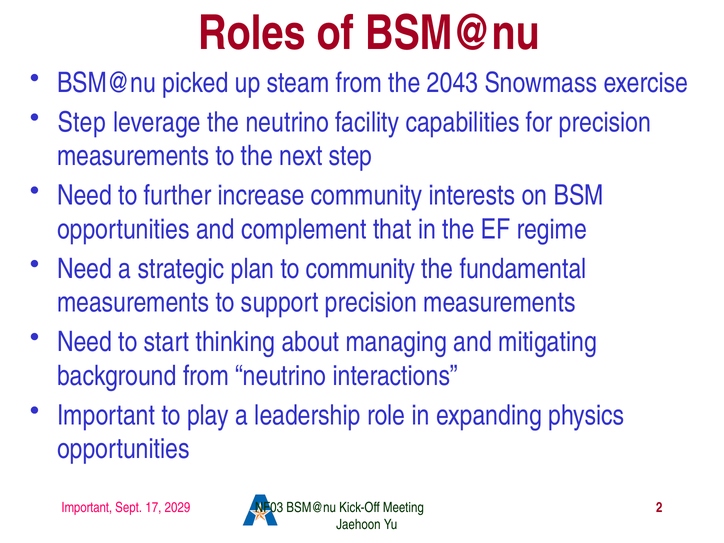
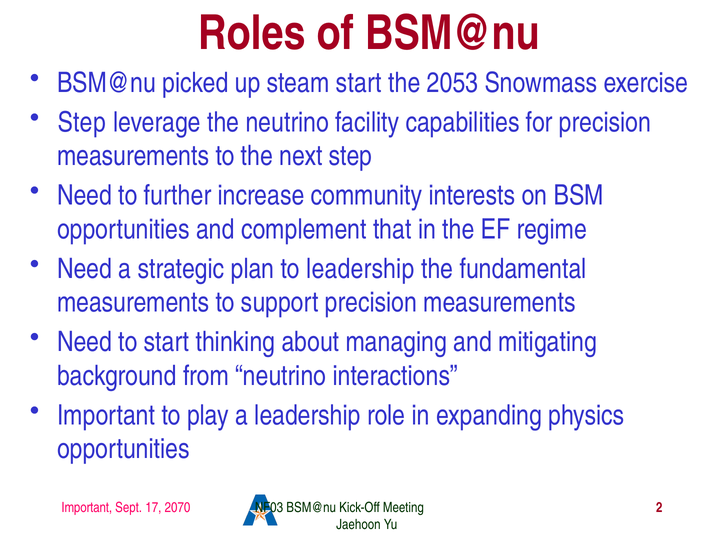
steam from: from -> start
2043: 2043 -> 2053
to community: community -> leadership
2029: 2029 -> 2070
